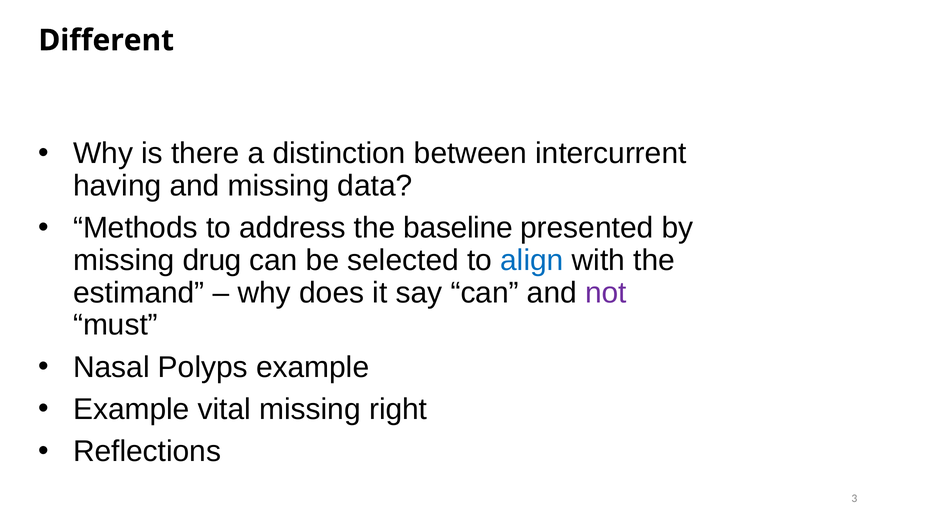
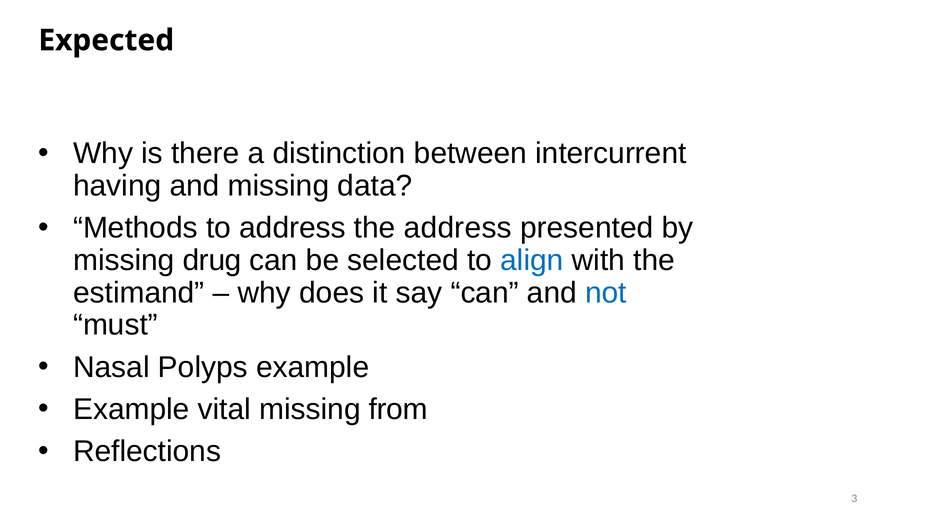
Different: Different -> Expected
the baseline: baseline -> address
not colour: purple -> blue
right: right -> from
